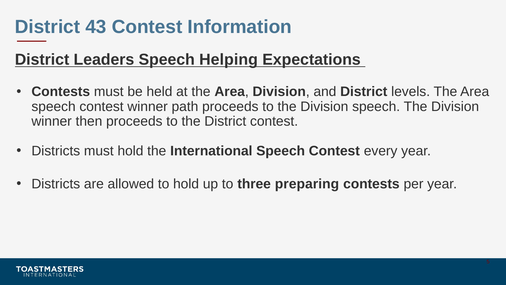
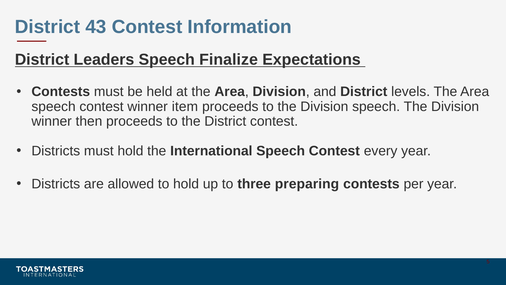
Helping: Helping -> Finalize
path: path -> item
